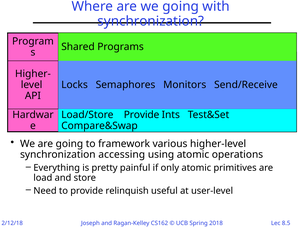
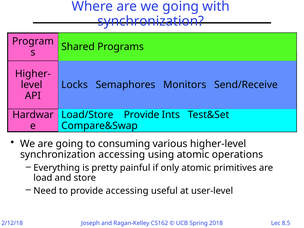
framework: framework -> consuming
provide relinquish: relinquish -> accessing
